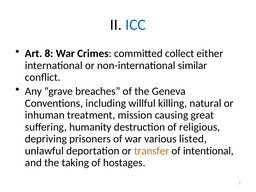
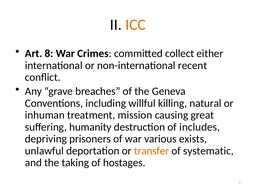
ICC colour: blue -> orange
similar: similar -> recent
religious: religious -> includes
listed: listed -> exists
intentional: intentional -> systematic
